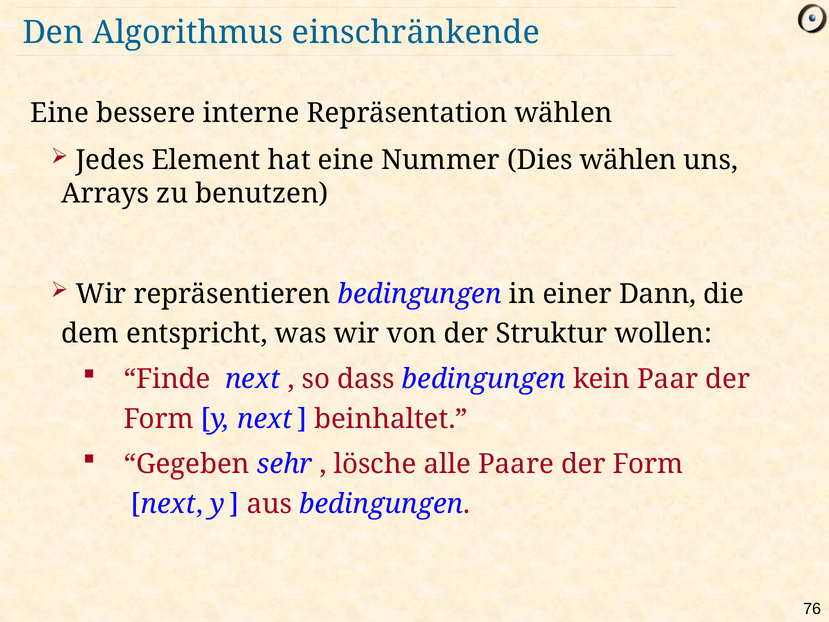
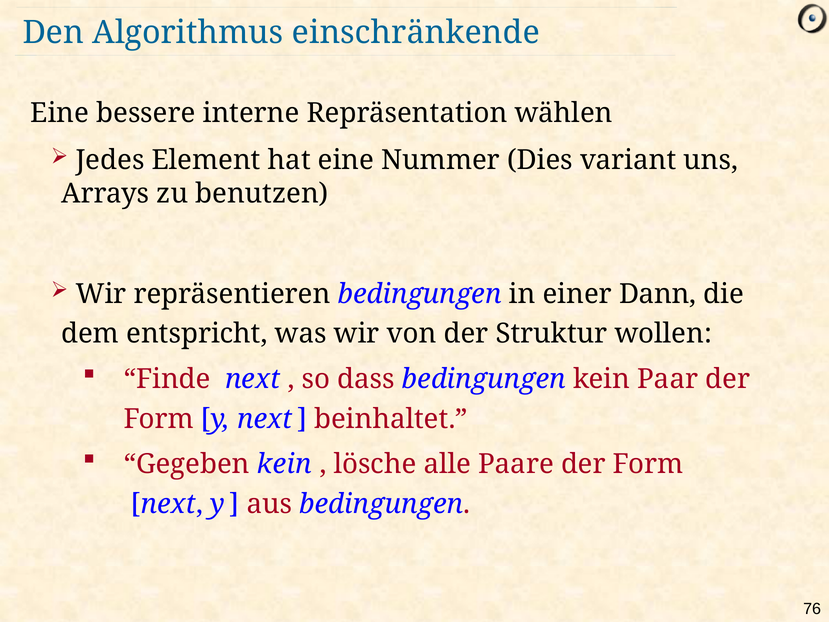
Dies wählen: wählen -> variant
Gegeben sehr: sehr -> kein
